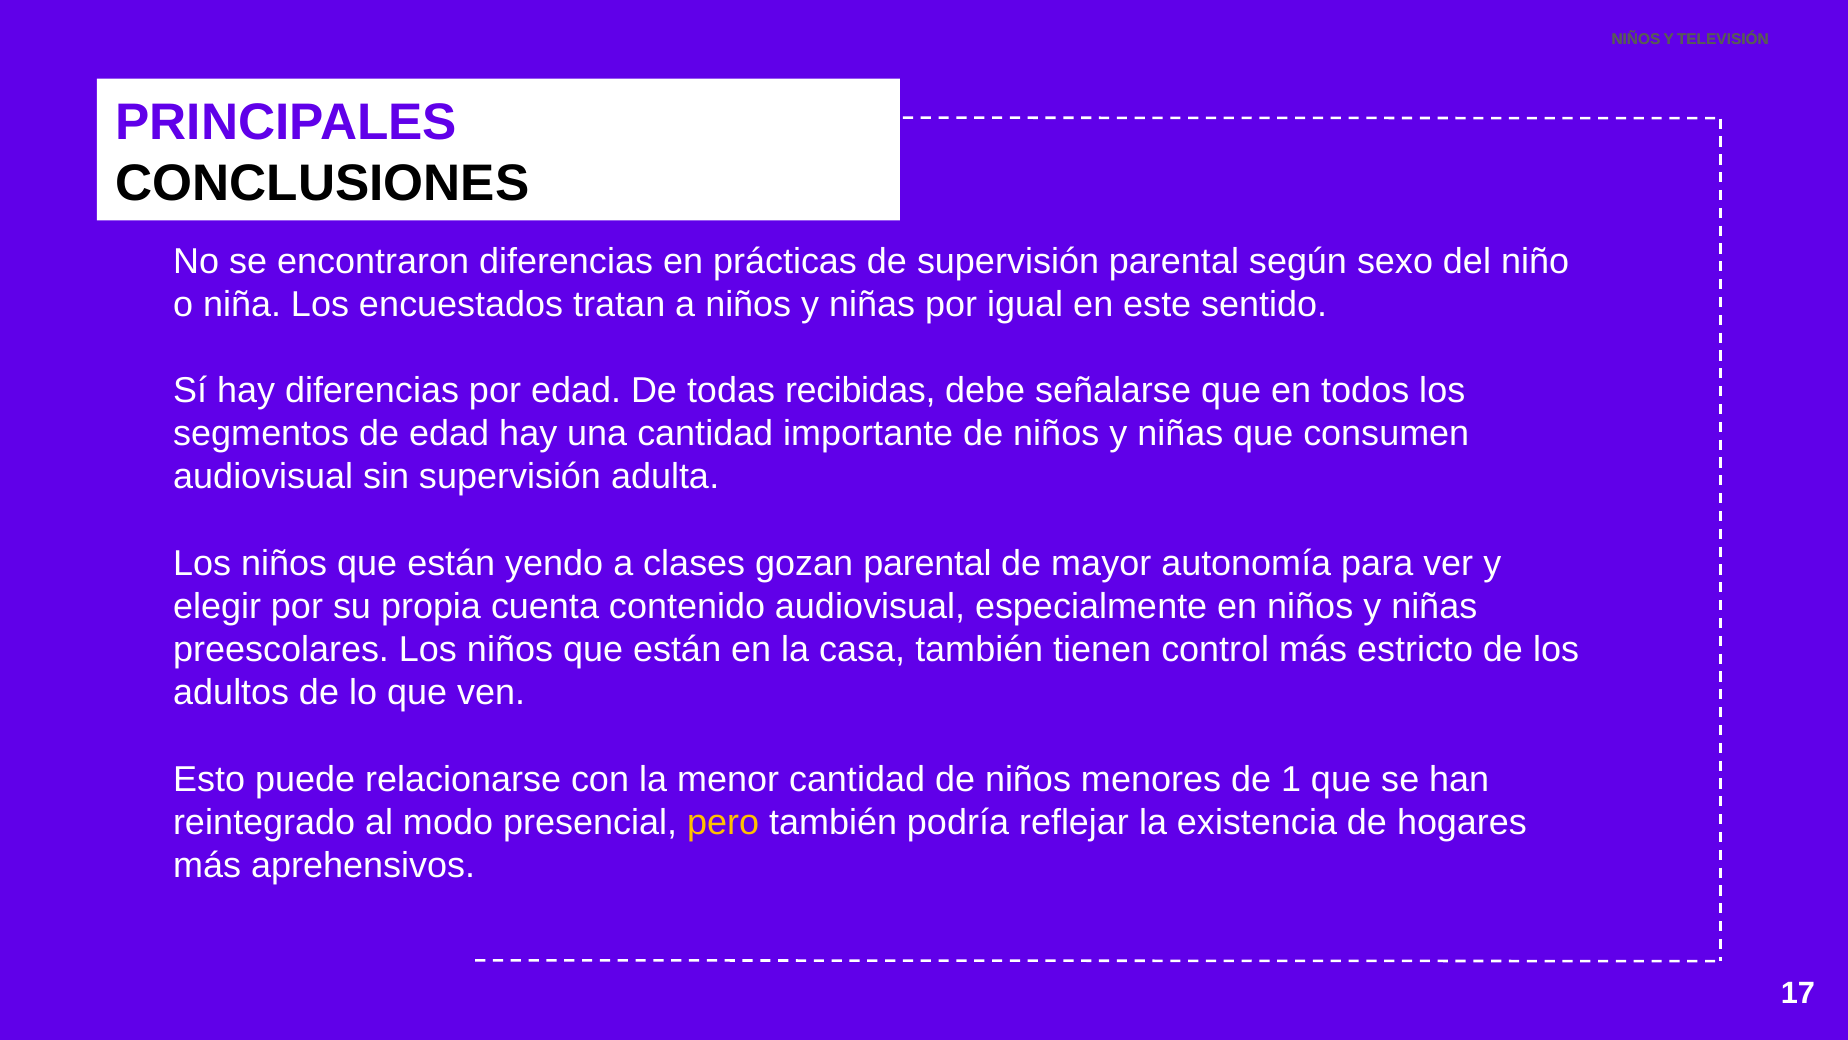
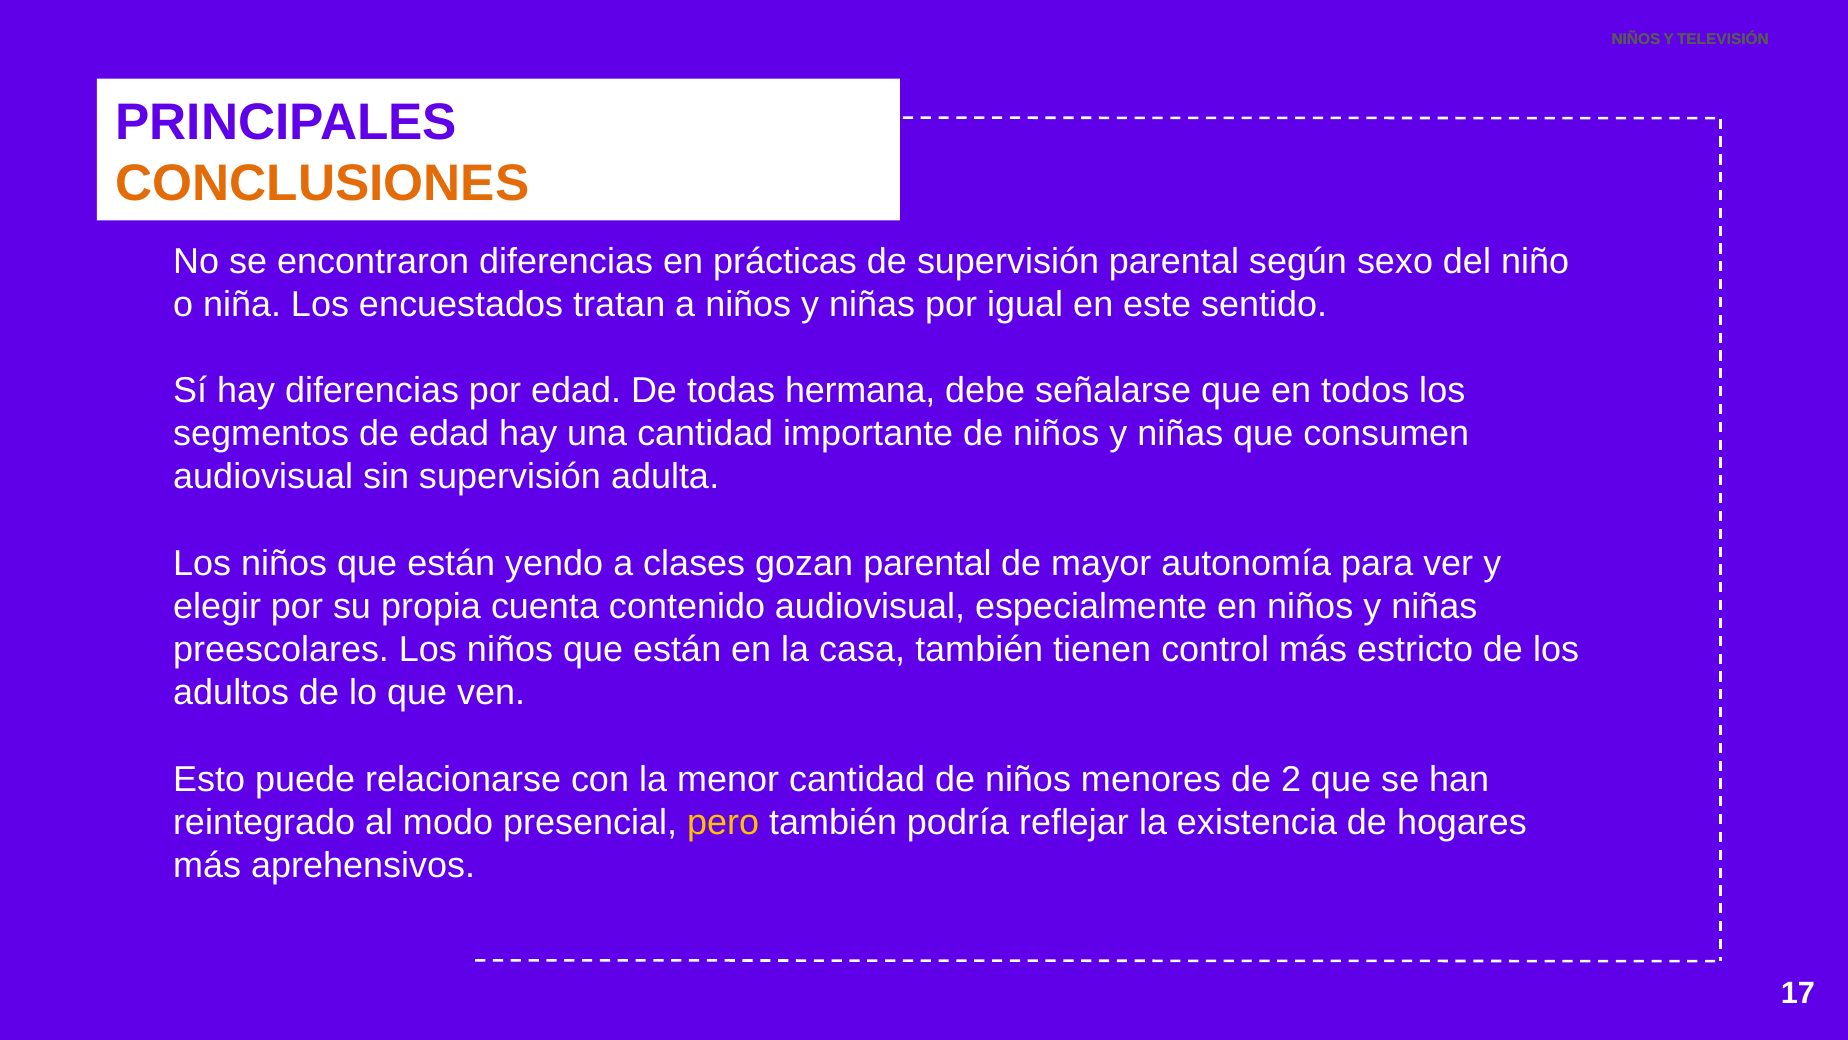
CONCLUSIONES colour: black -> orange
recibidas: recibidas -> hermana
1: 1 -> 2
